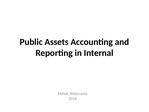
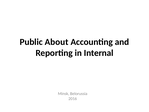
Assets: Assets -> About
